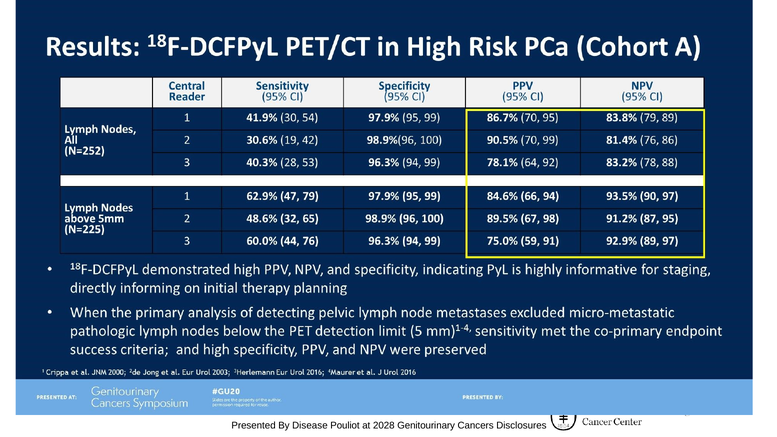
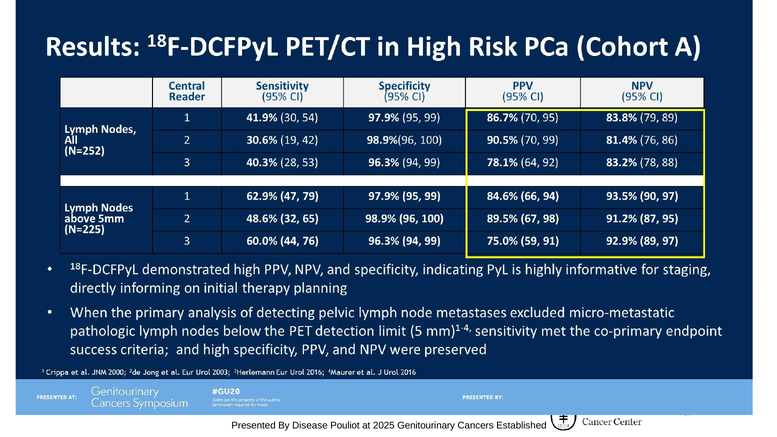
2028: 2028 -> 2025
Disclosures: Disclosures -> Established
